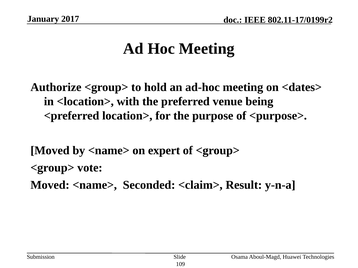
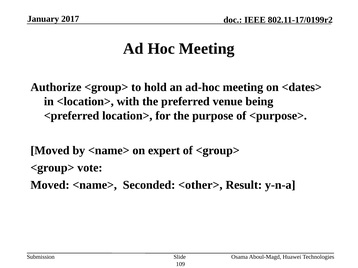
<claim>: <claim> -> <other>
